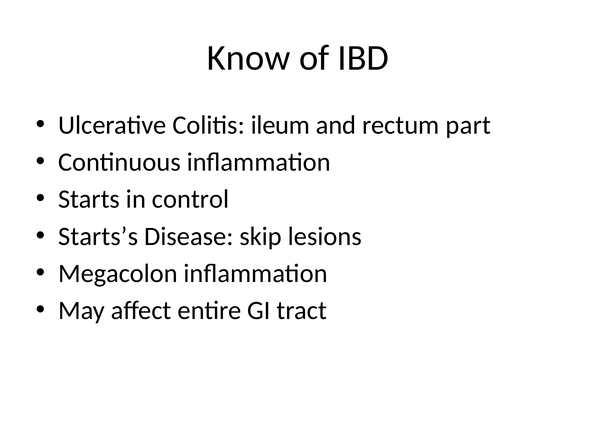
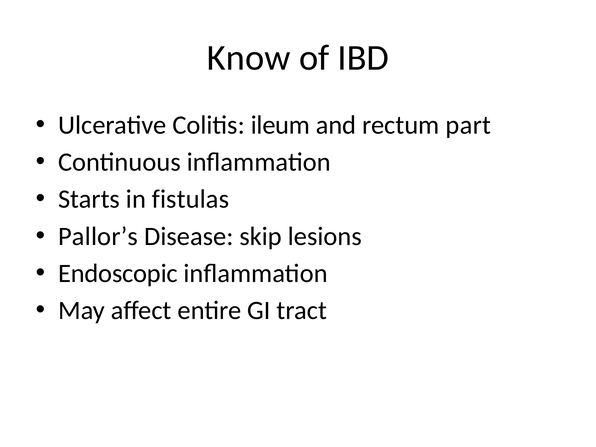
control: control -> fistulas
Starts’s: Starts’s -> Pallor’s
Megacolon: Megacolon -> Endoscopic
